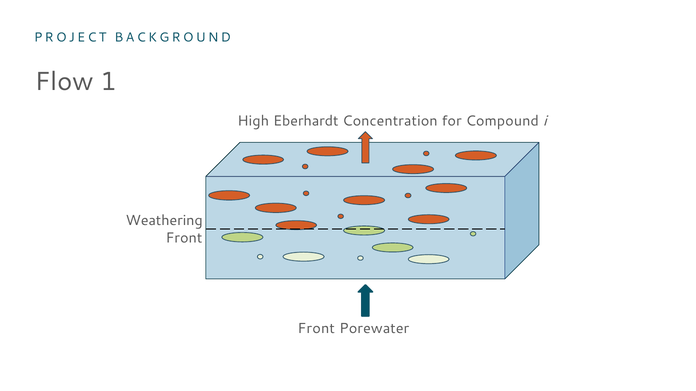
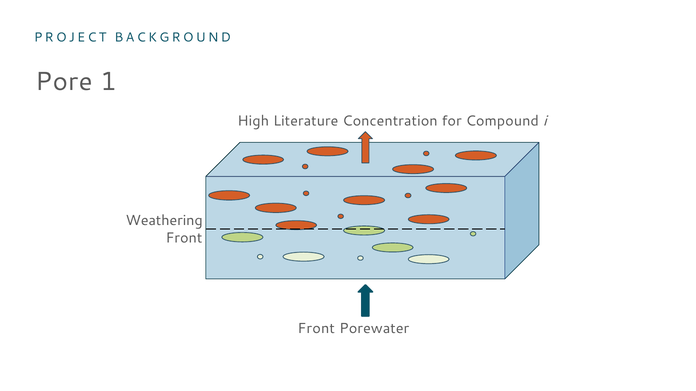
Flow: Flow -> Pore
Eberhardt: Eberhardt -> Literature
